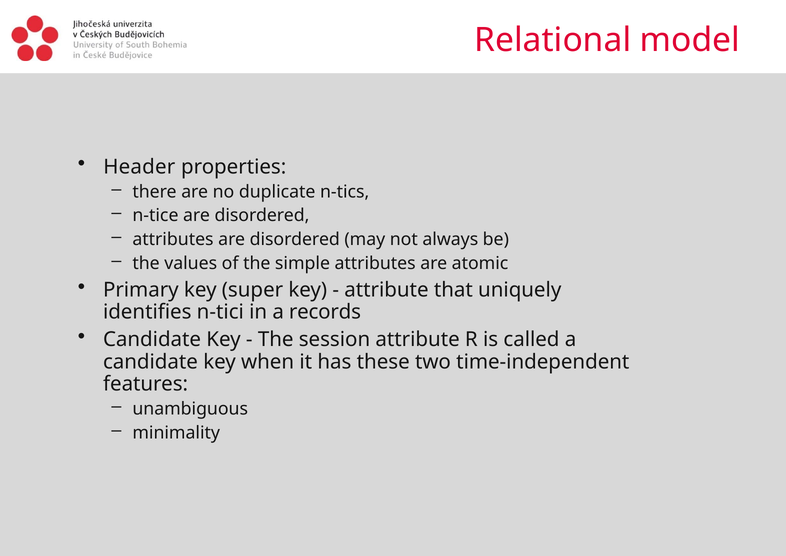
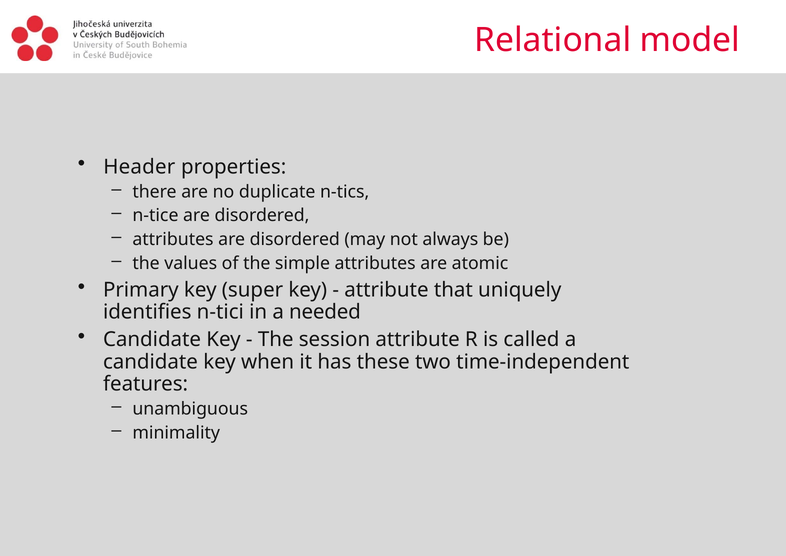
records: records -> needed
